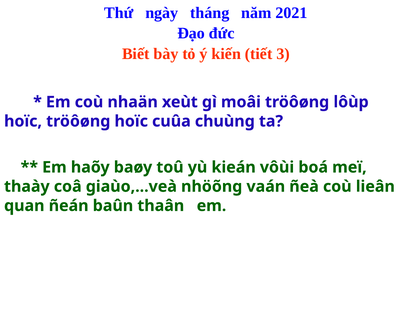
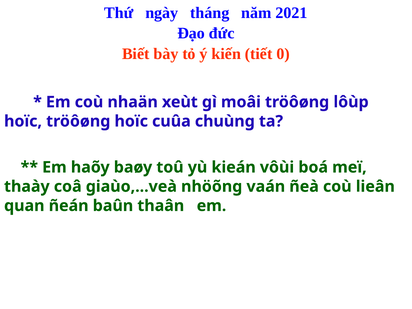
3: 3 -> 0
